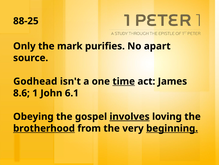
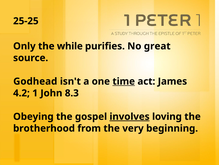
88-25: 88-25 -> 25-25
mark: mark -> while
apart: apart -> great
8.6: 8.6 -> 4.2
6.1: 6.1 -> 8.3
brotherhood underline: present -> none
beginning underline: present -> none
